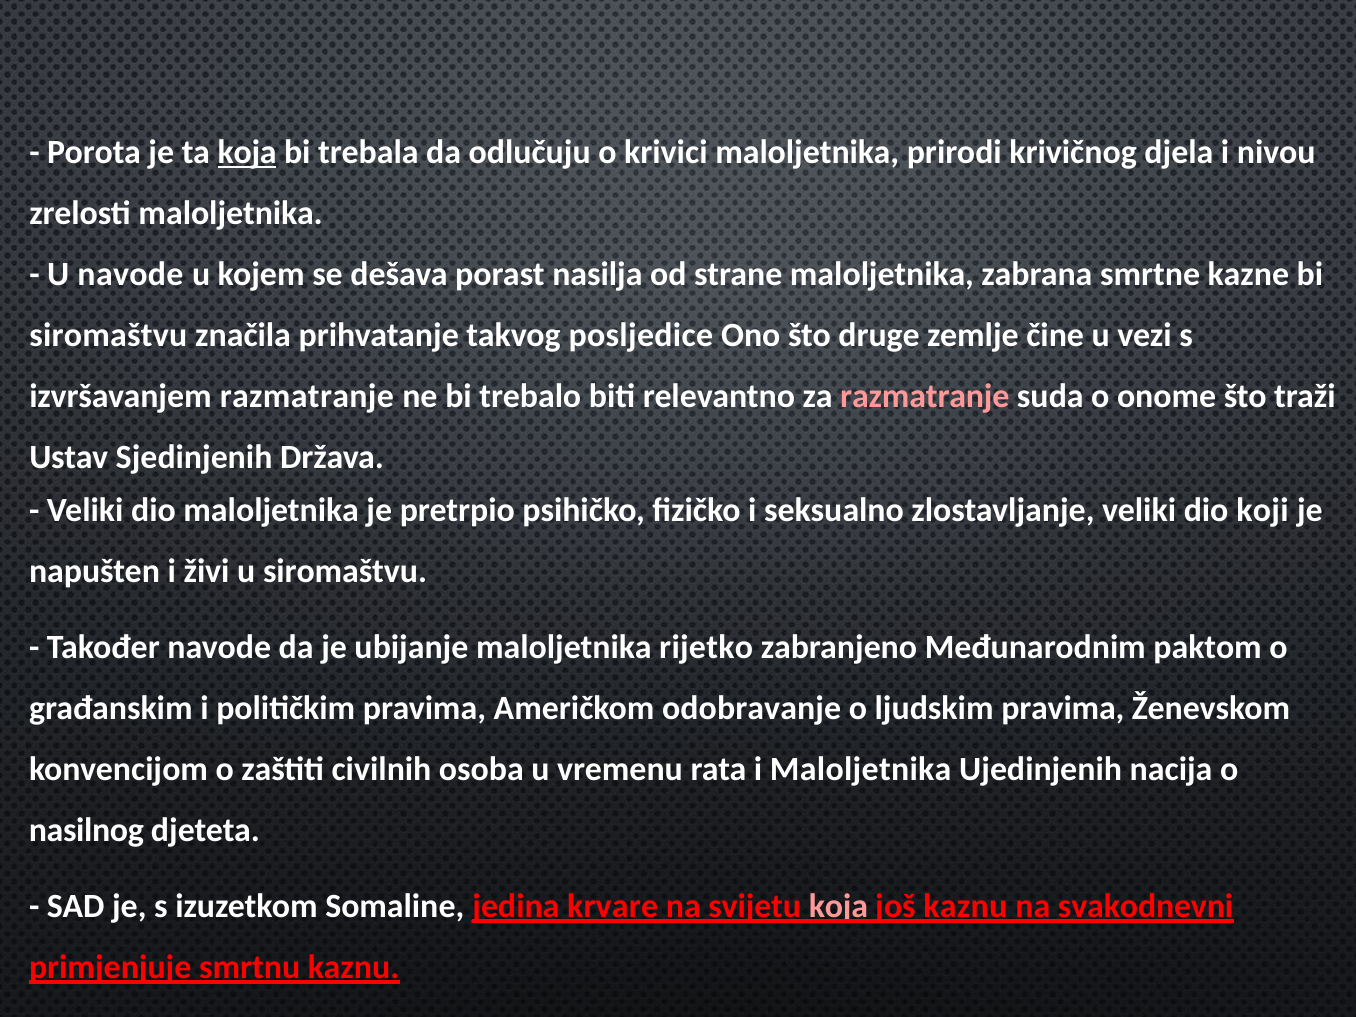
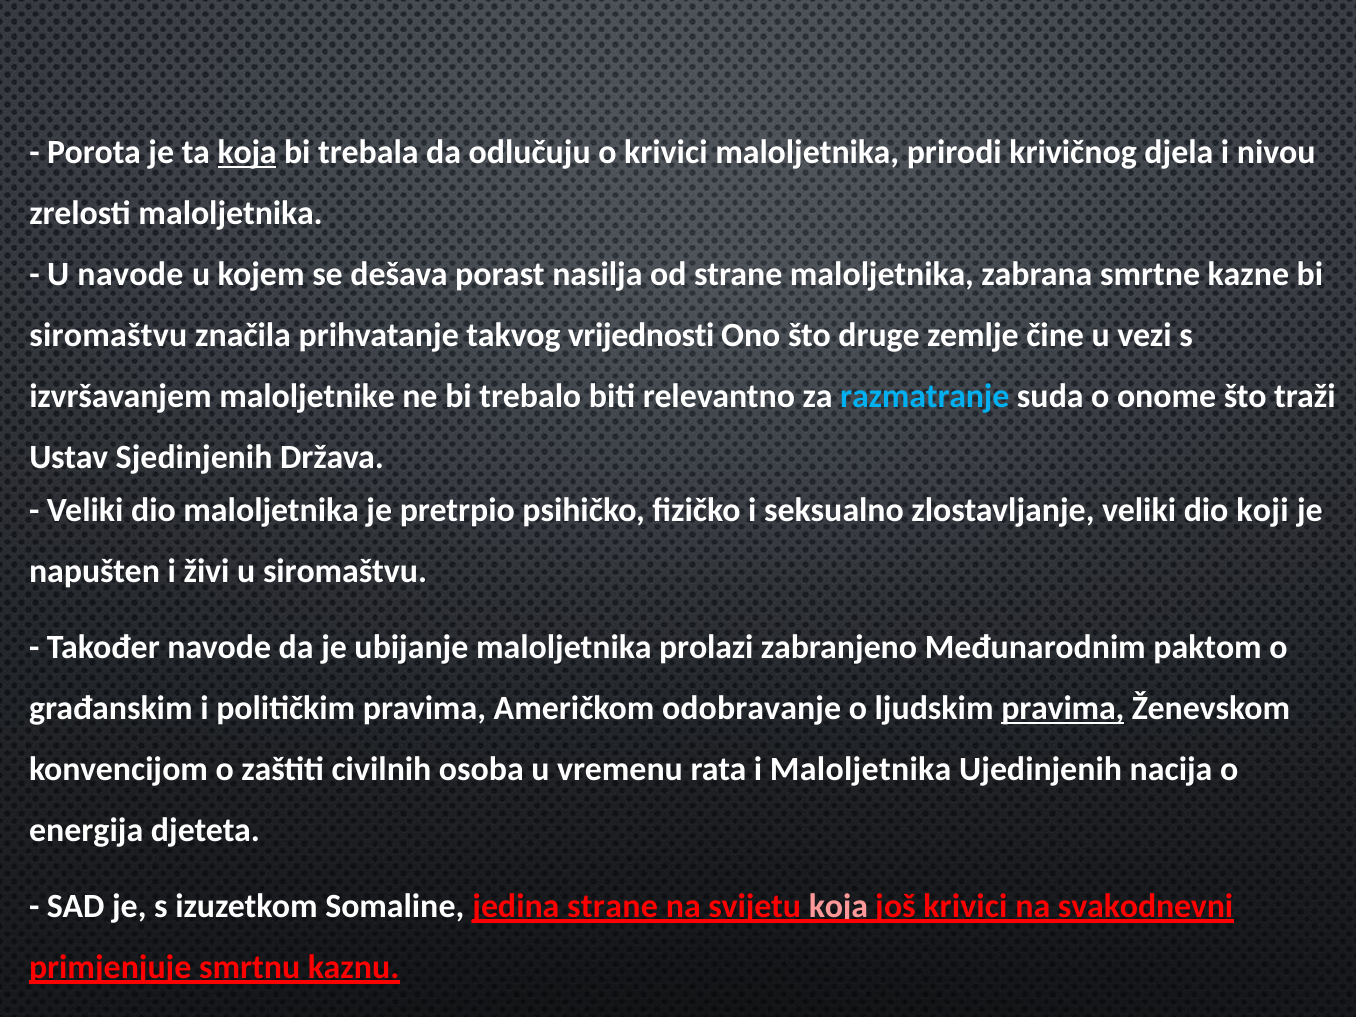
posljedice: posljedice -> vrijednosti
izvršavanjem razmatranje: razmatranje -> maloljetnike
razmatranje at (925, 396) colour: pink -> light blue
rijetko: rijetko -> prolazi
pravima at (1063, 708) underline: none -> present
nasilnog: nasilnog -> energija
jedina krvare: krvare -> strane
još kaznu: kaznu -> krivici
